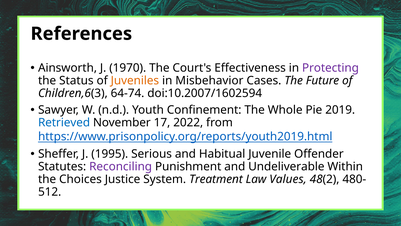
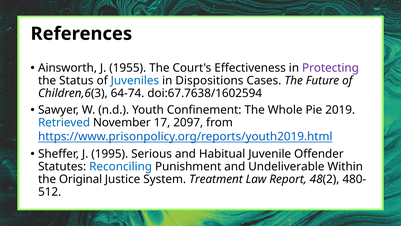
1970: 1970 -> 1955
Juveniles colour: orange -> blue
Misbehavior: Misbehavior -> Dispositions
doi:10.2007/1602594: doi:10.2007/1602594 -> doi:67.7638/1602594
2022: 2022 -> 2097
Reconciling colour: purple -> blue
Choices: Choices -> Original
Values: Values -> Report
